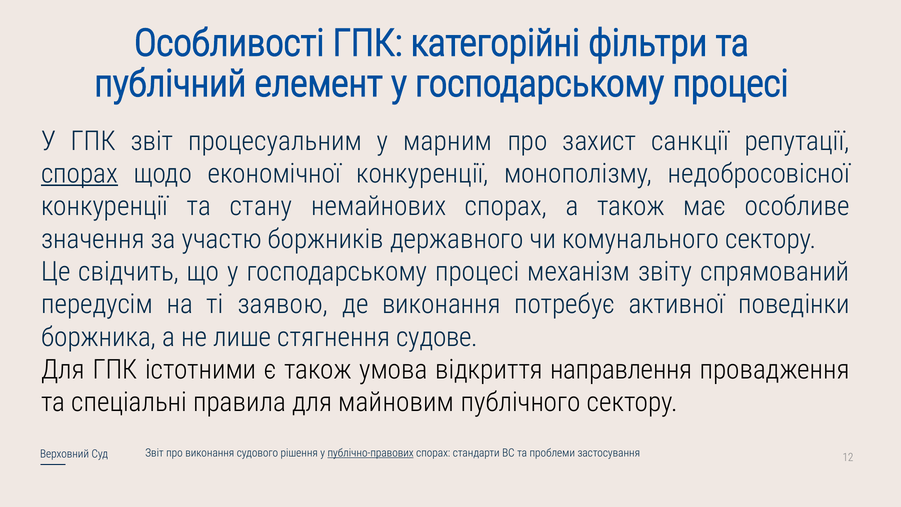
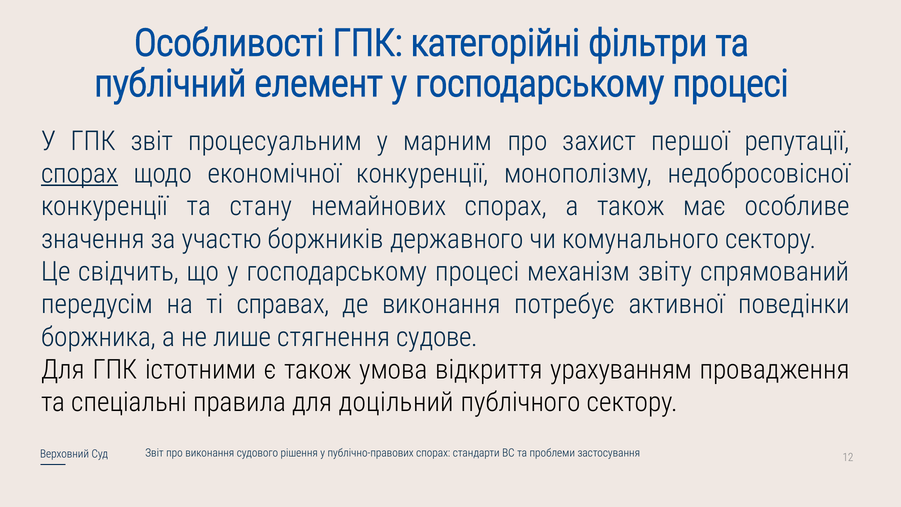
санкції: санкції -> першої
заявою: заявою -> справах
направлення: направлення -> урахуванням
майновим: майновим -> доцільний
публічно-правових underline: present -> none
